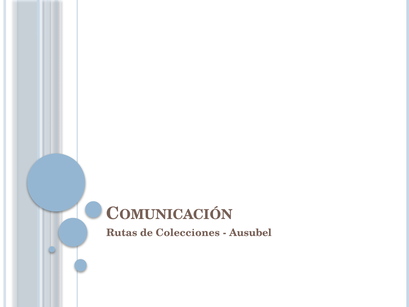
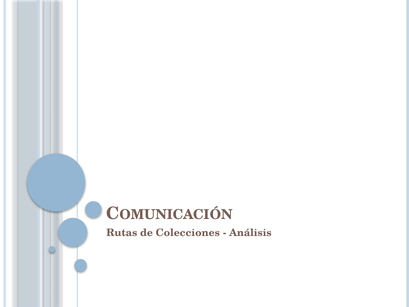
Ausubel: Ausubel -> Análisis
